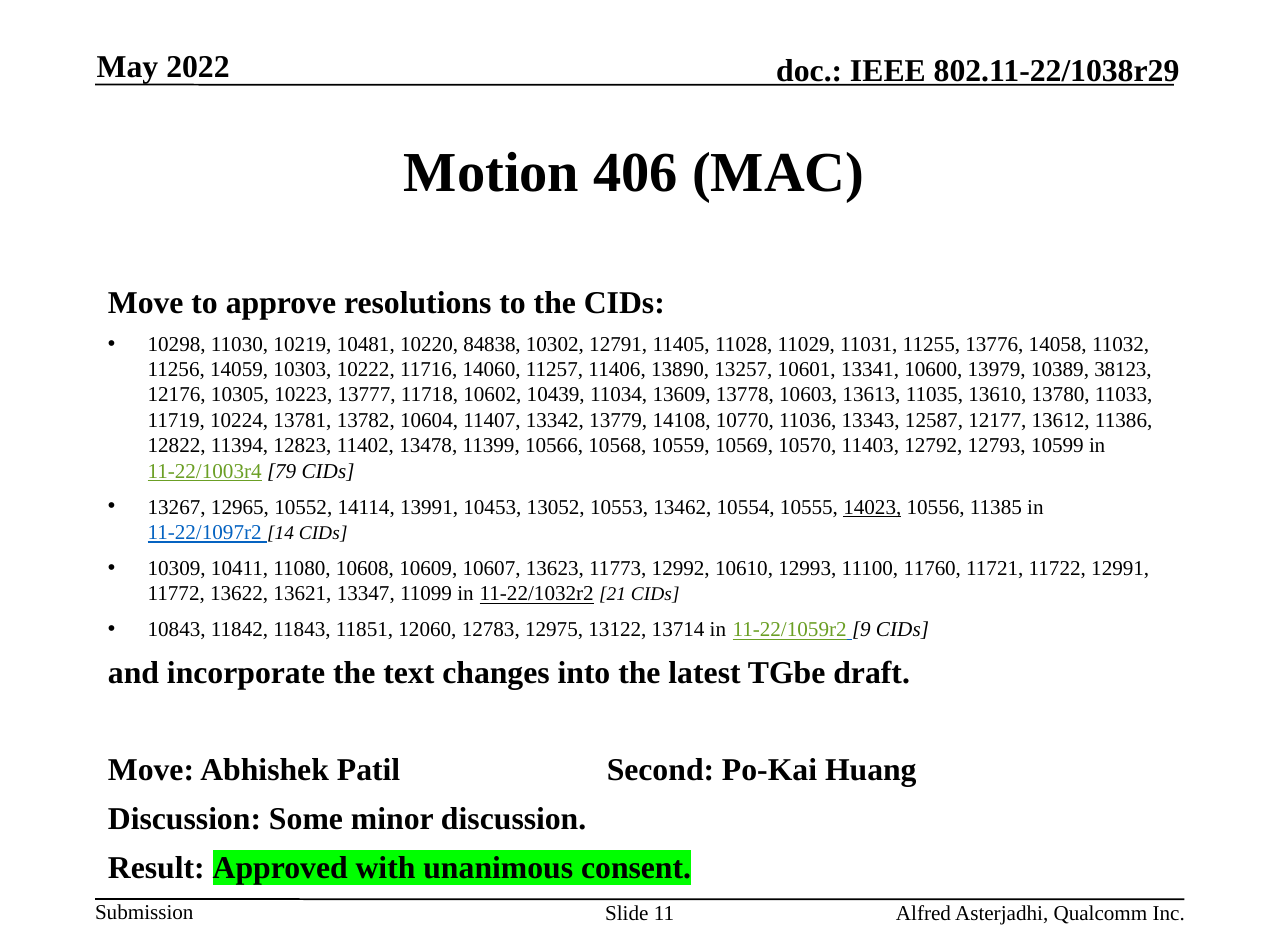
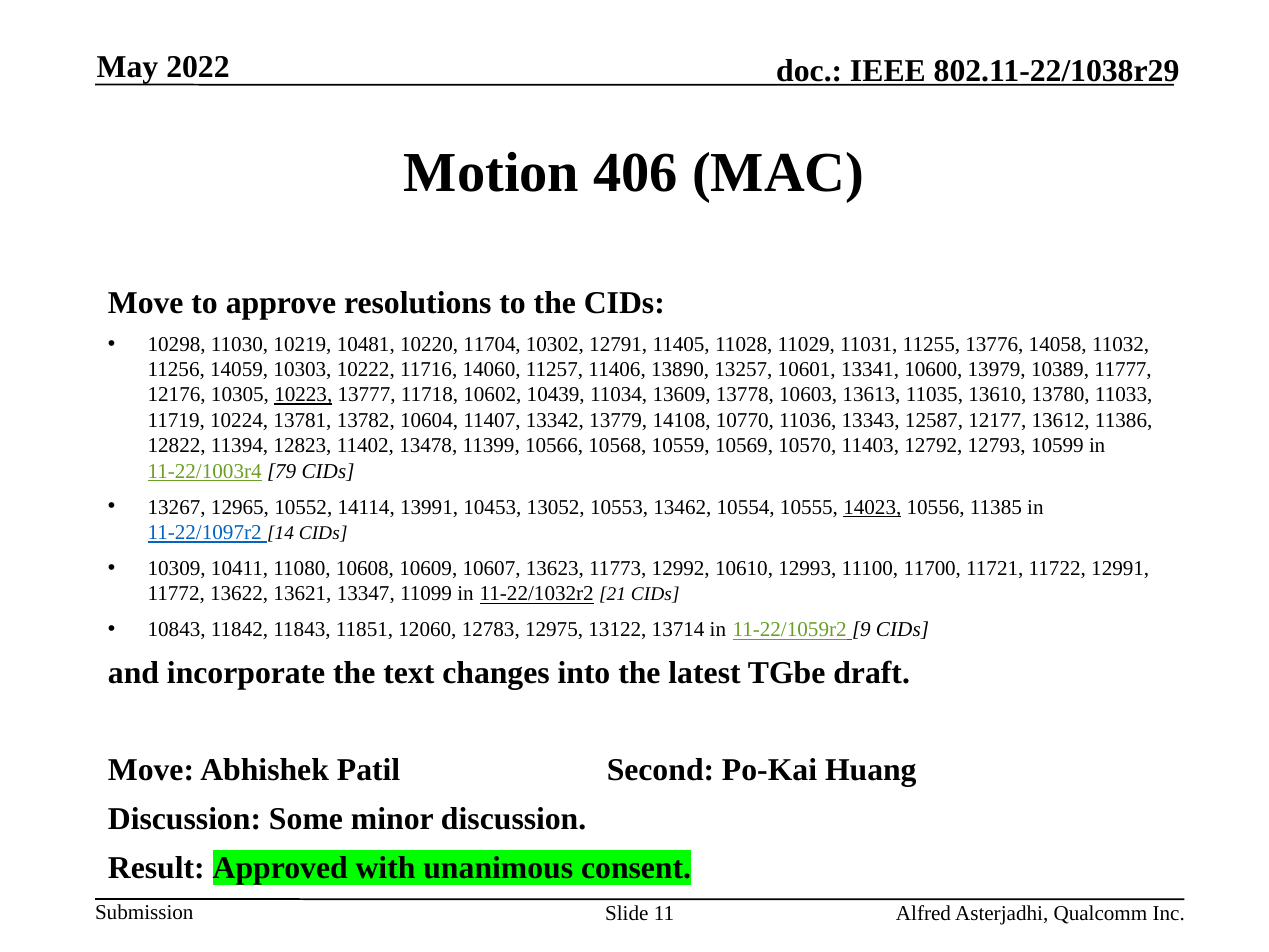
84838: 84838 -> 11704
38123: 38123 -> 11777
10223 underline: none -> present
11760: 11760 -> 11700
